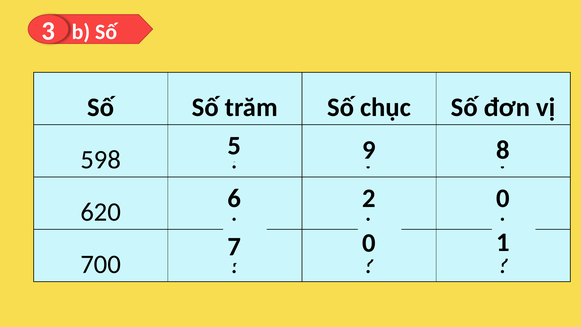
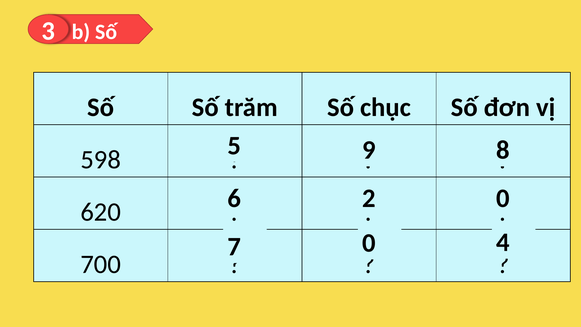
1: 1 -> 4
